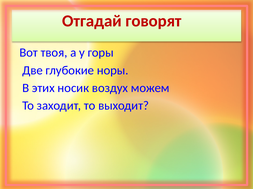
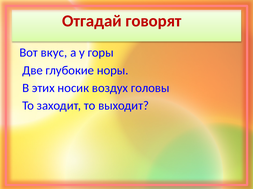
твоя: твоя -> вкус
можем: можем -> головы
